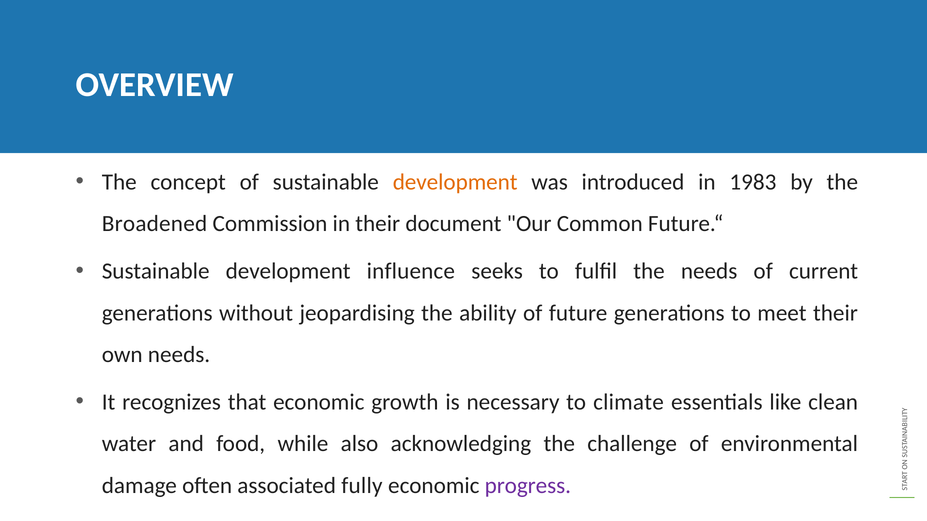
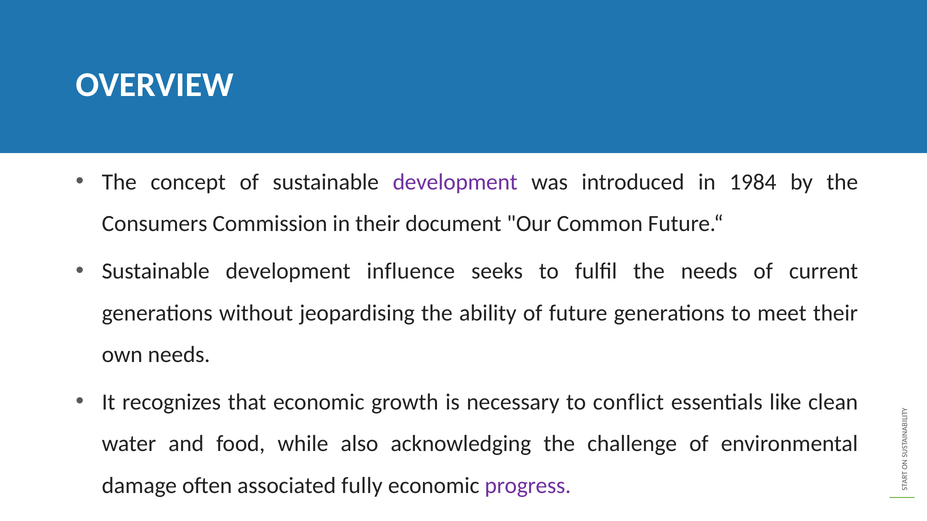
development at (455, 182) colour: orange -> purple
1983: 1983 -> 1984
Broadened: Broadened -> Consumers
climate: climate -> conflict
